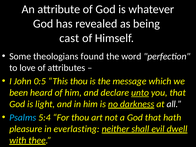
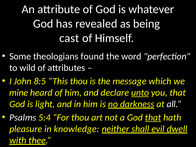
love: love -> wild
0:5: 0:5 -> 8:5
been: been -> mine
Psalms colour: light blue -> white
that at (153, 117) underline: none -> present
everlasting: everlasting -> knowledge
